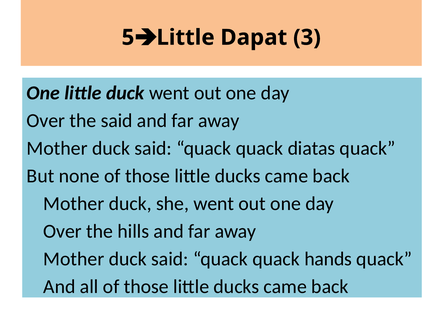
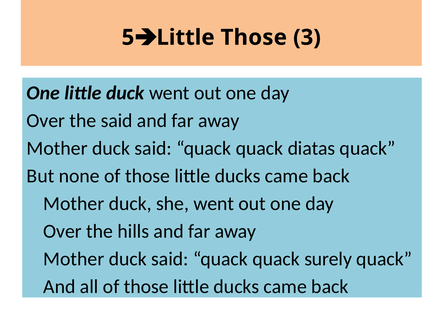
Little Dapat: Dapat -> Those
hands: hands -> surely
